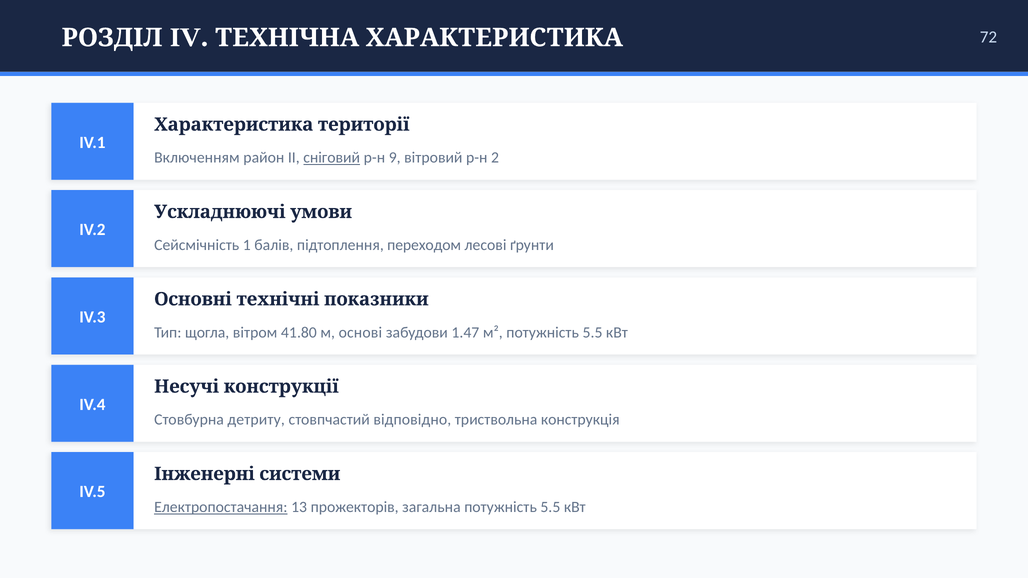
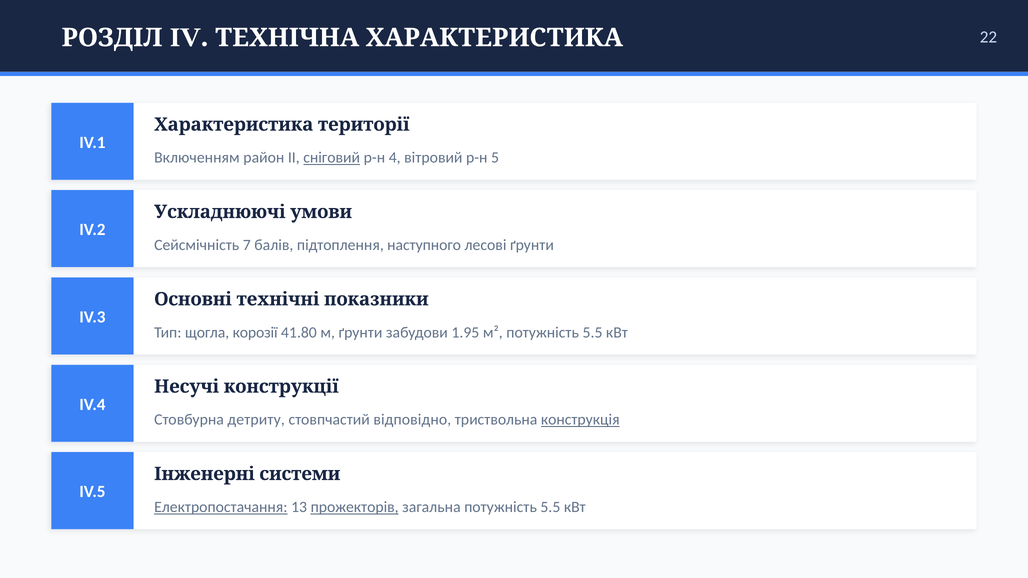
72: 72 -> 22
9: 9 -> 4
2: 2 -> 5
1: 1 -> 7
переходом: переходом -> наступного
вітром: вітром -> корозії
м основі: основі -> ґрунти
1.47: 1.47 -> 1.95
конструкція underline: none -> present
прожекторів underline: none -> present
